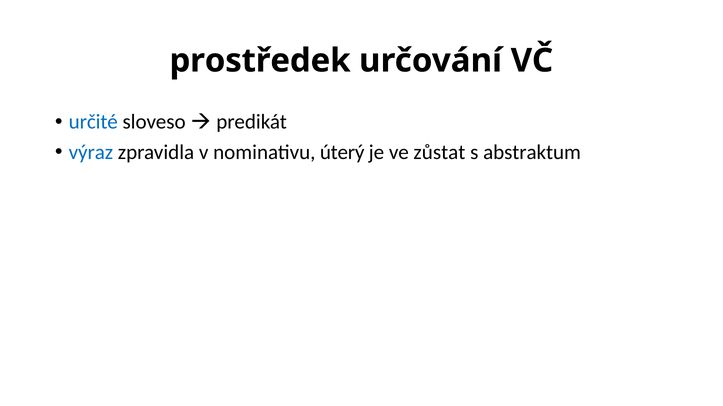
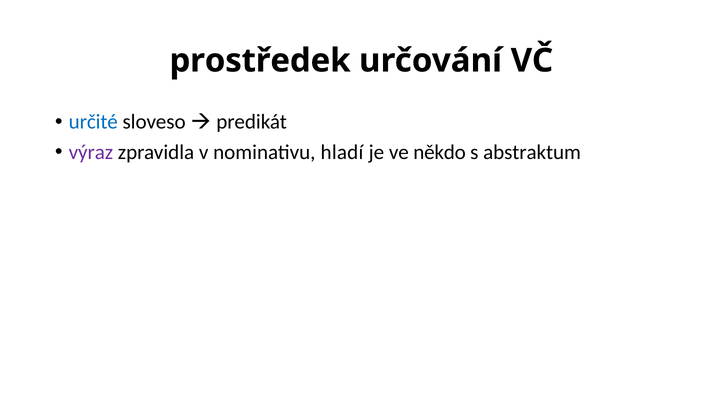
výraz colour: blue -> purple
úterý: úterý -> hladí
zůstat: zůstat -> někdo
